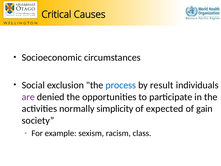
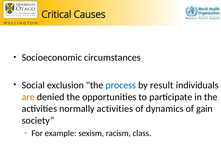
are colour: purple -> orange
normally simplicity: simplicity -> activities
expected: expected -> dynamics
